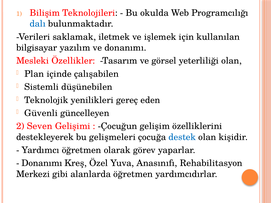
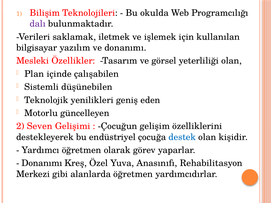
dalı colour: blue -> purple
gereç: gereç -> geniş
Güvenli: Güvenli -> Motorlu
gelişmeleri: gelişmeleri -> endüstriyel
